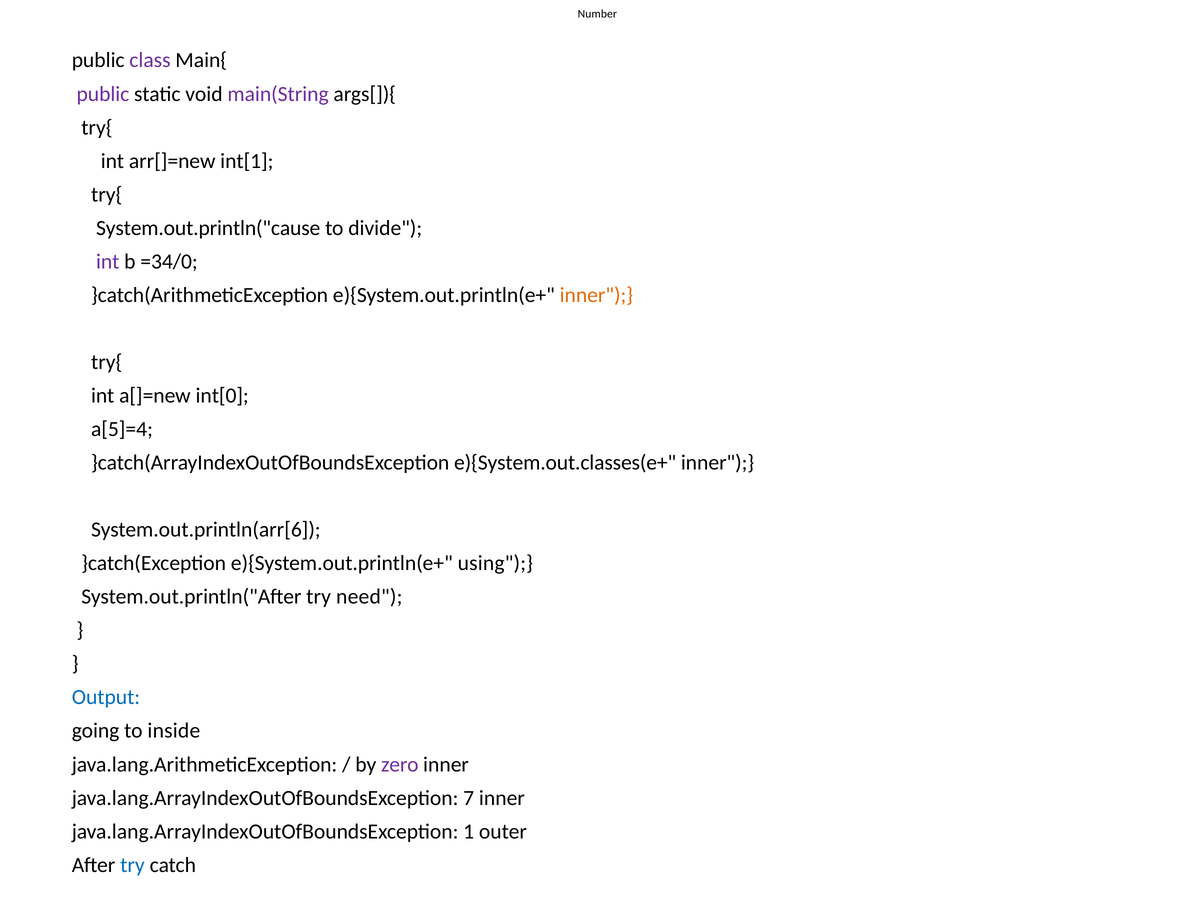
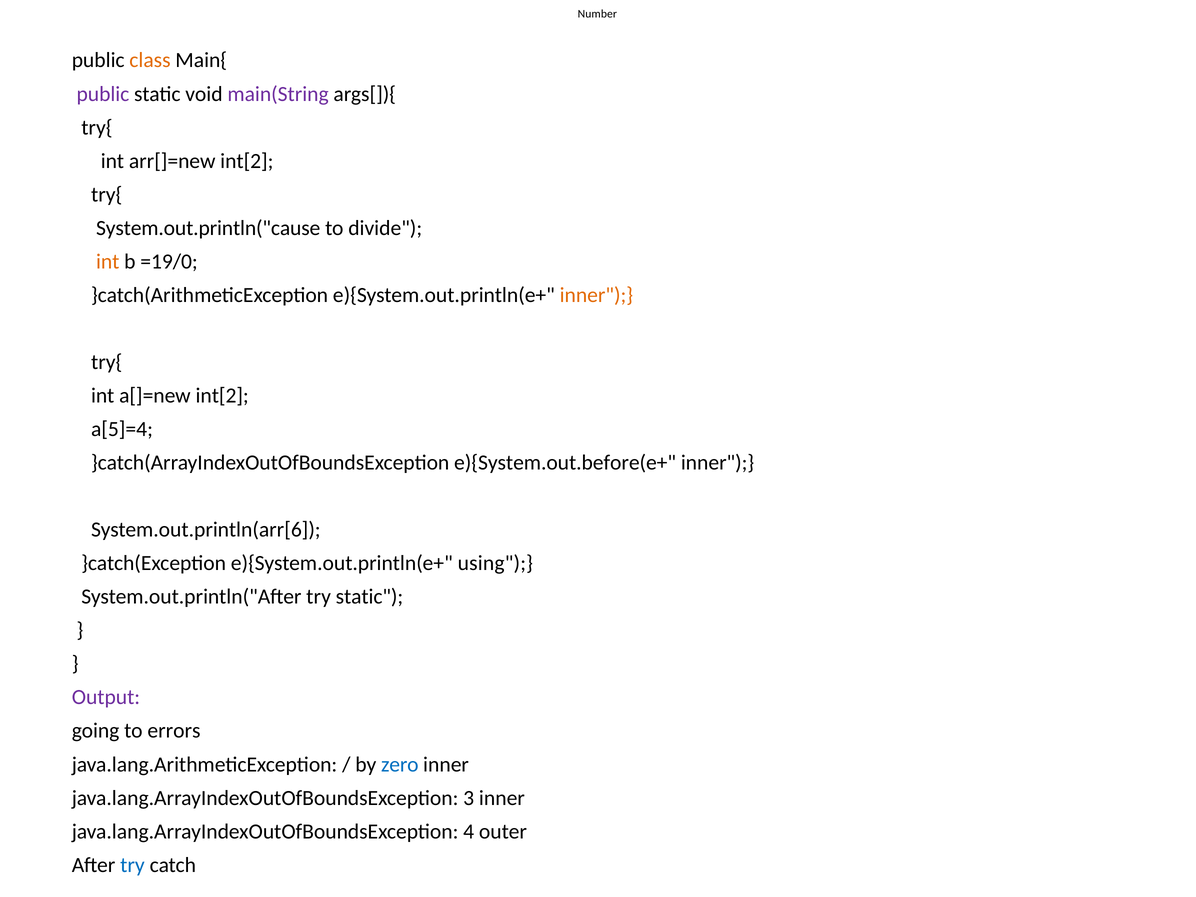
class colour: purple -> orange
arr[]=new int[1: int[1 -> int[2
int at (108, 261) colour: purple -> orange
=34/0: =34/0 -> =19/0
a[]=new int[0: int[0 -> int[2
e){System.out.classes(e+: e){System.out.classes(e+ -> e){System.out.before(e+
try need: need -> static
Output colour: blue -> purple
inside: inside -> errors
zero colour: purple -> blue
7: 7 -> 3
1: 1 -> 4
